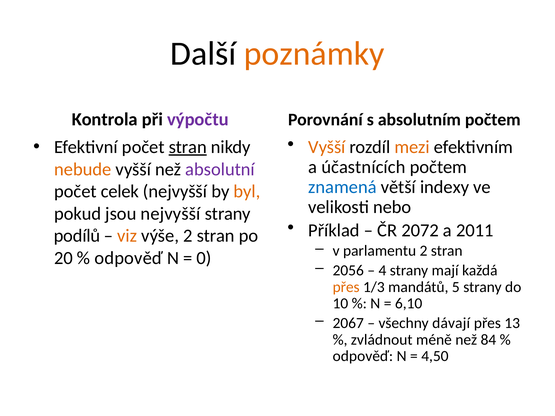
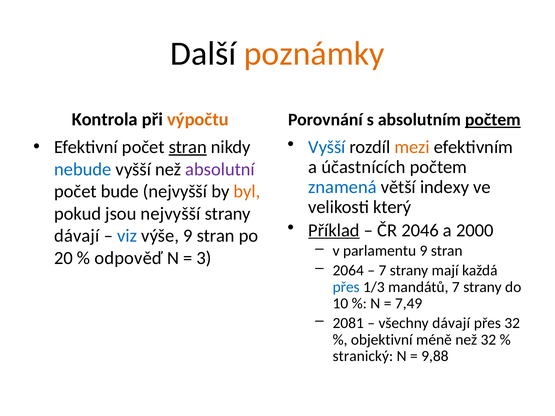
výpočtu colour: purple -> orange
počtem at (493, 120) underline: none -> present
Vyšší at (327, 147) colour: orange -> blue
nebude colour: orange -> blue
celek: celek -> bude
nebo: nebo -> který
Příklad underline: none -> present
2072: 2072 -> 2046
2011: 2011 -> 2000
podílů at (77, 236): podílů -> dávají
viz colour: orange -> blue
výše 2: 2 -> 9
parlamentu 2: 2 -> 9
0: 0 -> 3
2056: 2056 -> 2064
4 at (382, 270): 4 -> 7
přes at (346, 287) colour: orange -> blue
mandátů 5: 5 -> 7
6,10: 6,10 -> 7,49
2067: 2067 -> 2081
přes 13: 13 -> 32
zvládnout: zvládnout -> objektivní
než 84: 84 -> 32
odpověď at (363, 356): odpověď -> stranický
4,50: 4,50 -> 9,88
